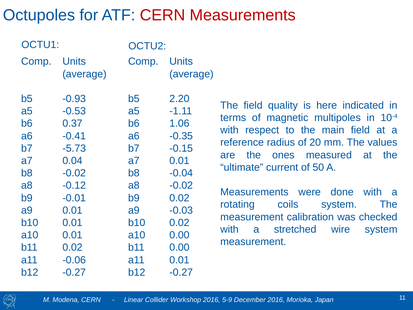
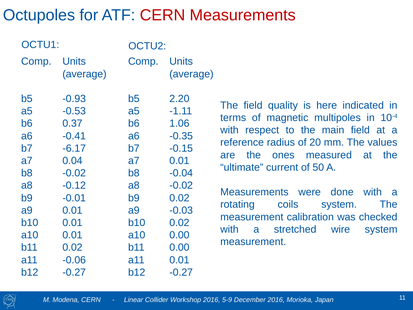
-5.73: -5.73 -> -6.17
